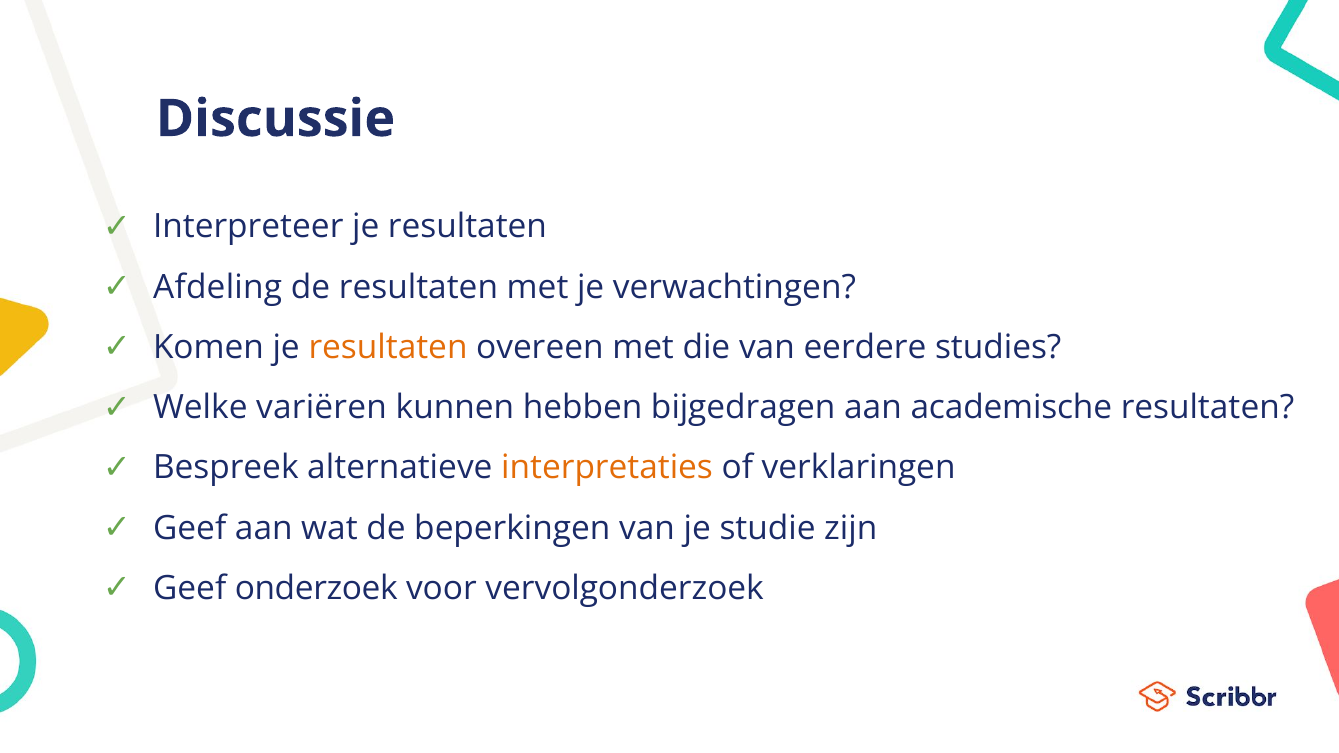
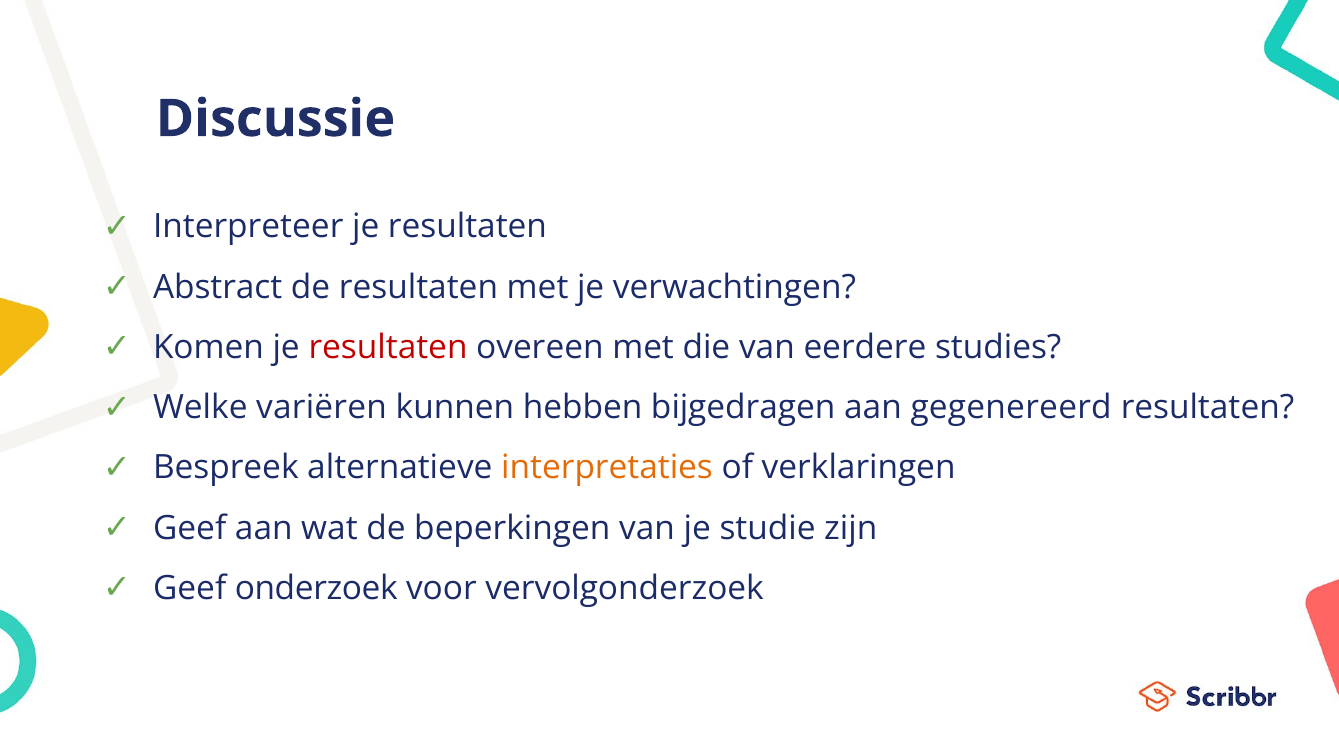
Afdeling: Afdeling -> Abstract
resultaten at (388, 347) colour: orange -> red
academische: academische -> gegenereerd
